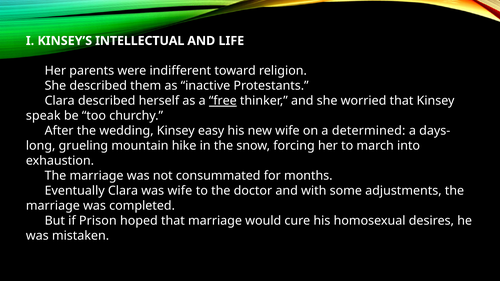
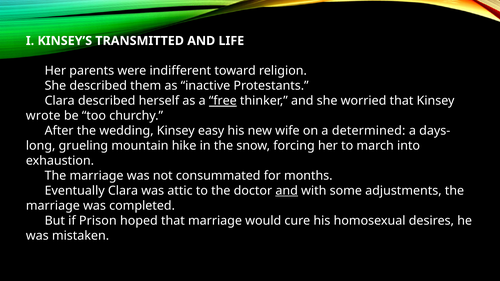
INTELLECTUAL: INTELLECTUAL -> TRANSMITTED
speak: speak -> wrote
was wife: wife -> attic
and at (287, 191) underline: none -> present
